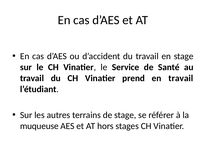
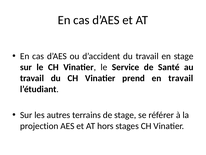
muqueuse: muqueuse -> projection
